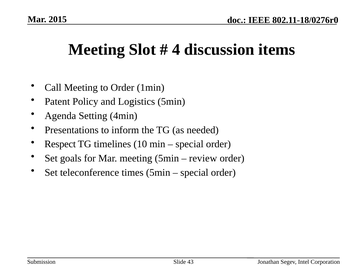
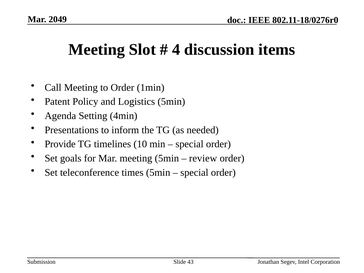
2015: 2015 -> 2049
Respect: Respect -> Provide
